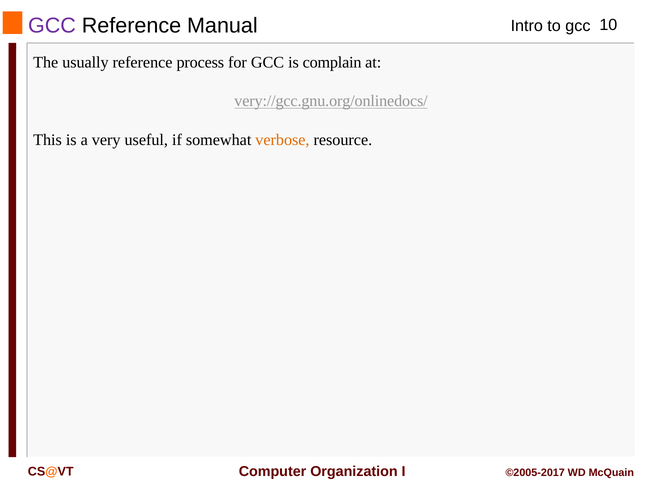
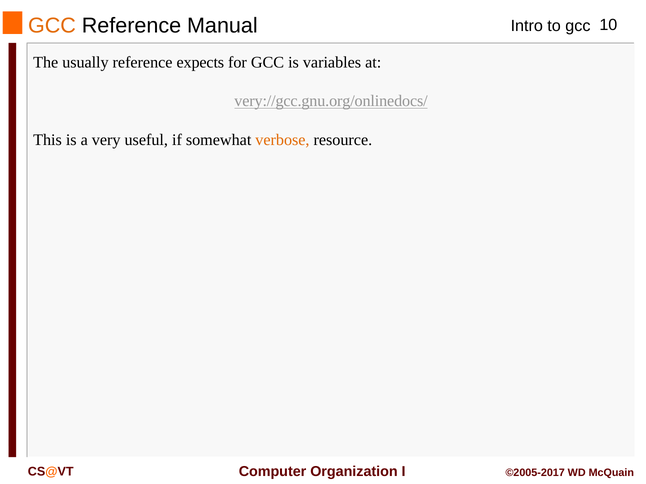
GCC at (52, 26) colour: purple -> orange
process: process -> expects
complain: complain -> variables
